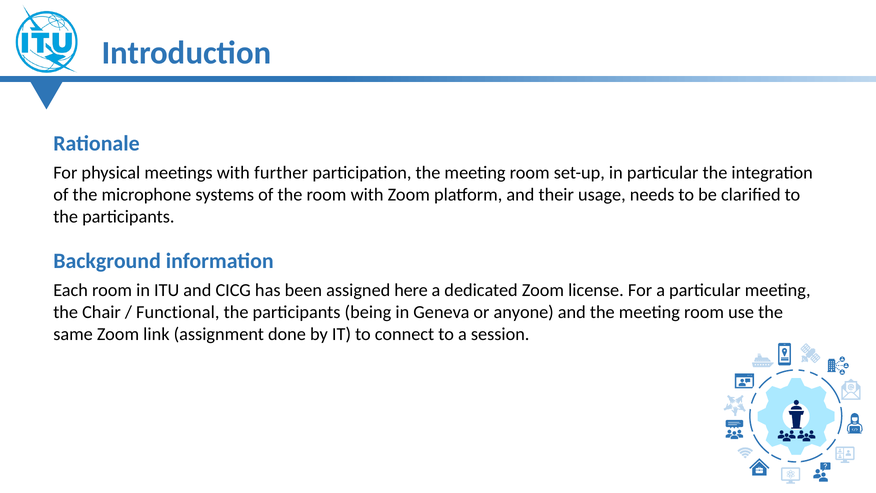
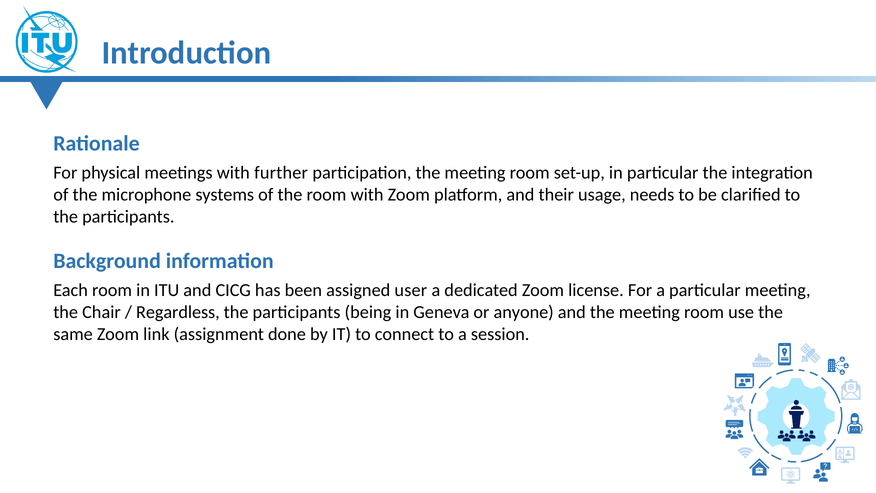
here: here -> user
Functional: Functional -> Regardless
